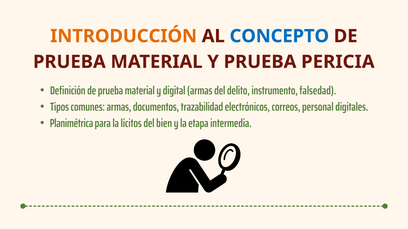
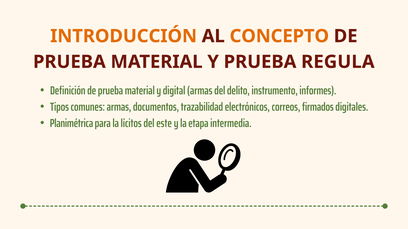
CONCEPTO colour: blue -> orange
PERICIA: PERICIA -> REGULA
falsedad: falsedad -> informes
personal: personal -> firmados
bien: bien -> este
